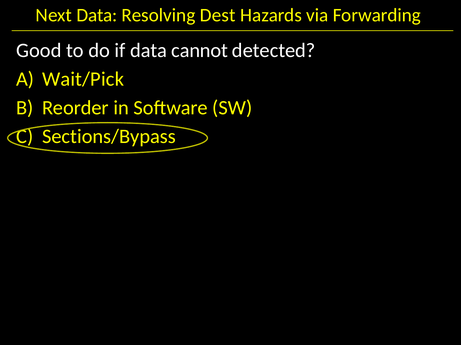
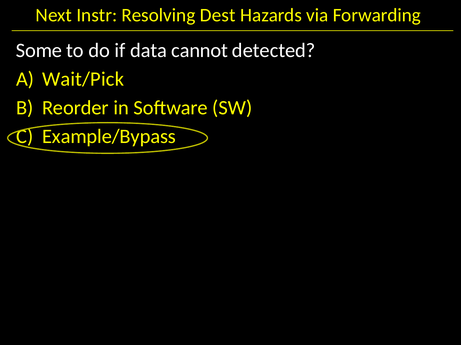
Next Data: Data -> Instr
Good: Good -> Some
Sections/Bypass: Sections/Bypass -> Example/Bypass
